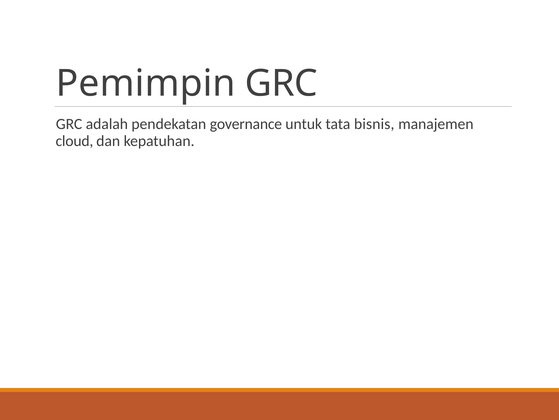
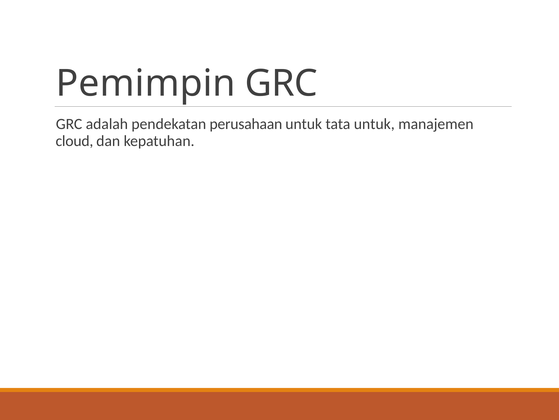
governance: governance -> perusahaan
tata bisnis: bisnis -> untuk
